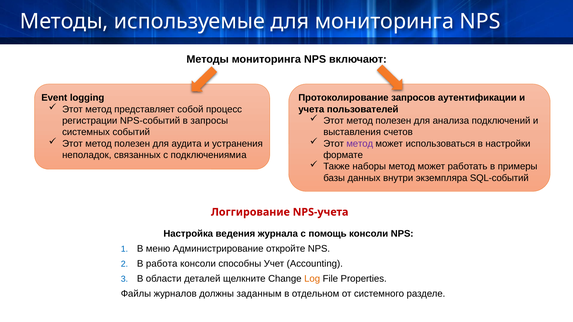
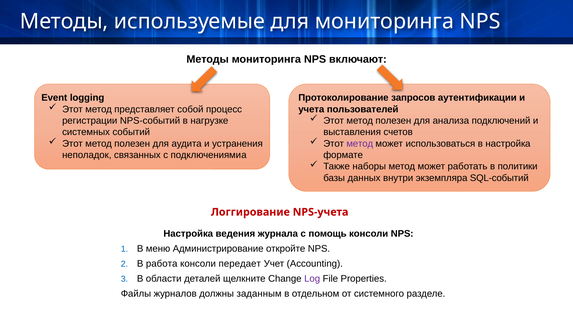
запросы: запросы -> нагрузке
в настройки: настройки -> настройка
примеры: примеры -> политики
способны: способны -> передает
Log colour: orange -> purple
